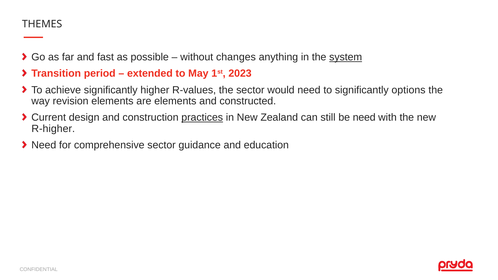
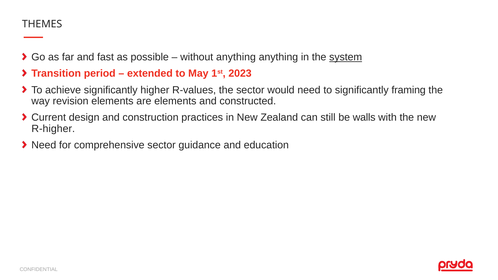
without changes: changes -> anything
options: options -> framing
practices underline: present -> none
be need: need -> walls
